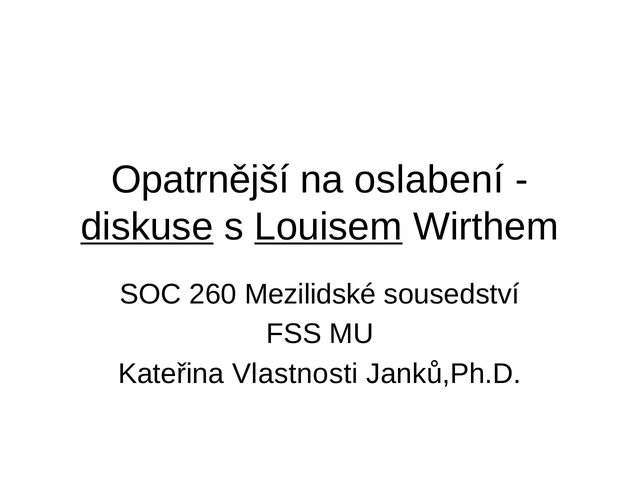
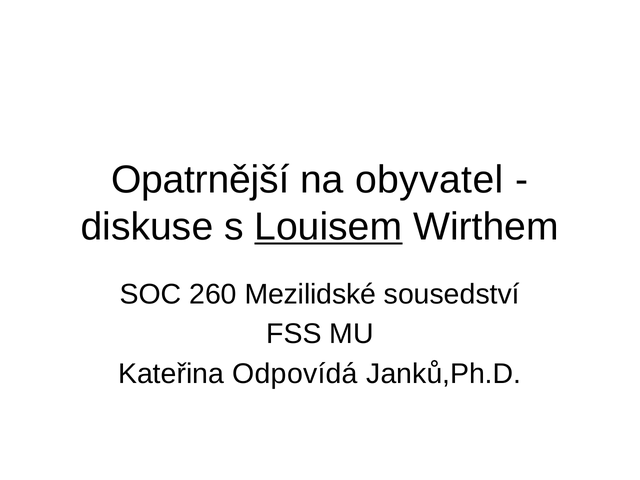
oslabení: oslabení -> obyvatel
diskuse underline: present -> none
Vlastnosti: Vlastnosti -> Odpovídá
